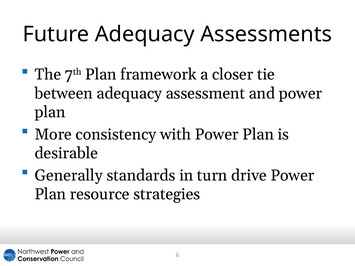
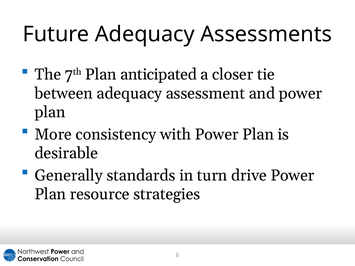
framework: framework -> anticipated
